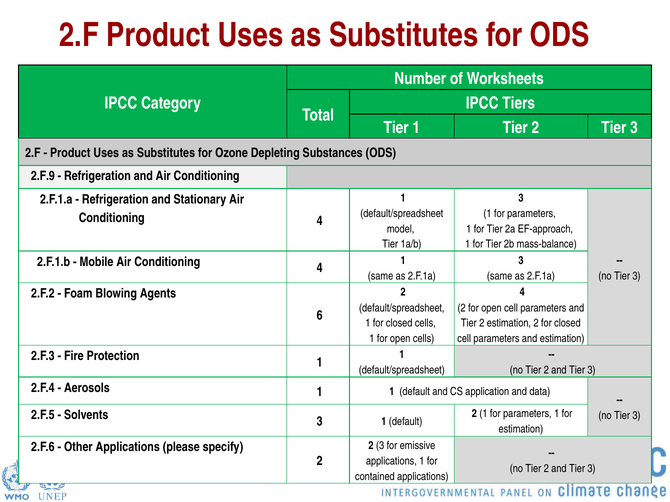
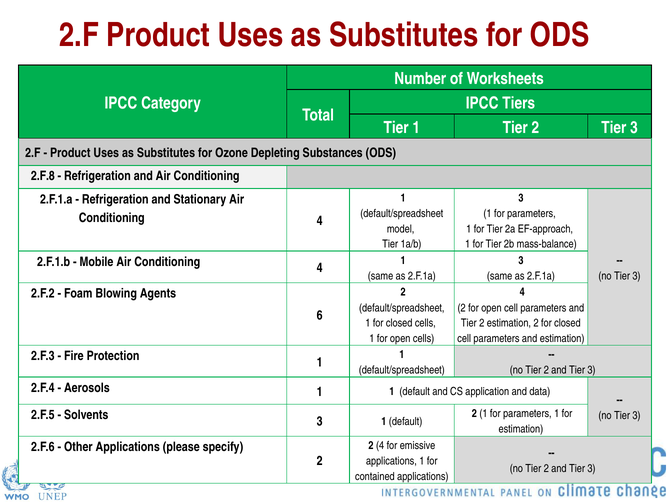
2.F.9: 2.F.9 -> 2.F.8
2 3: 3 -> 4
